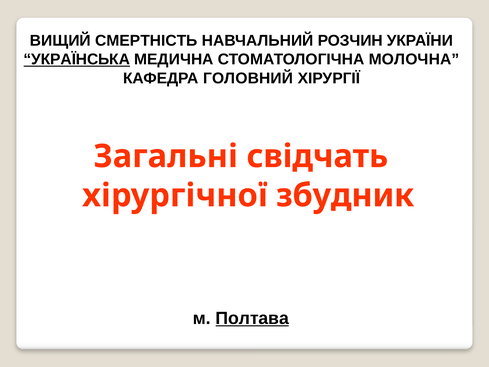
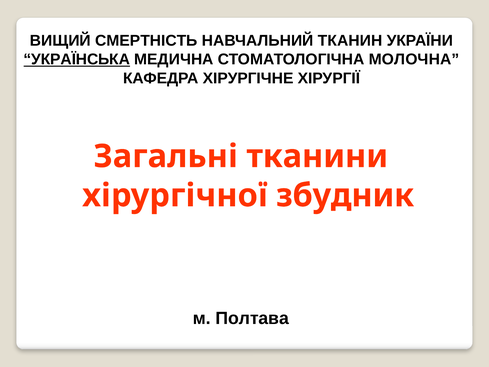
РОЗЧИН: РОЗЧИН -> ТКАНИН
ГОЛОВНИЙ: ГОЛОВНИЙ -> ХІРУРГІЧНЕ
свідчать: свідчать -> тканини
Полтава underline: present -> none
